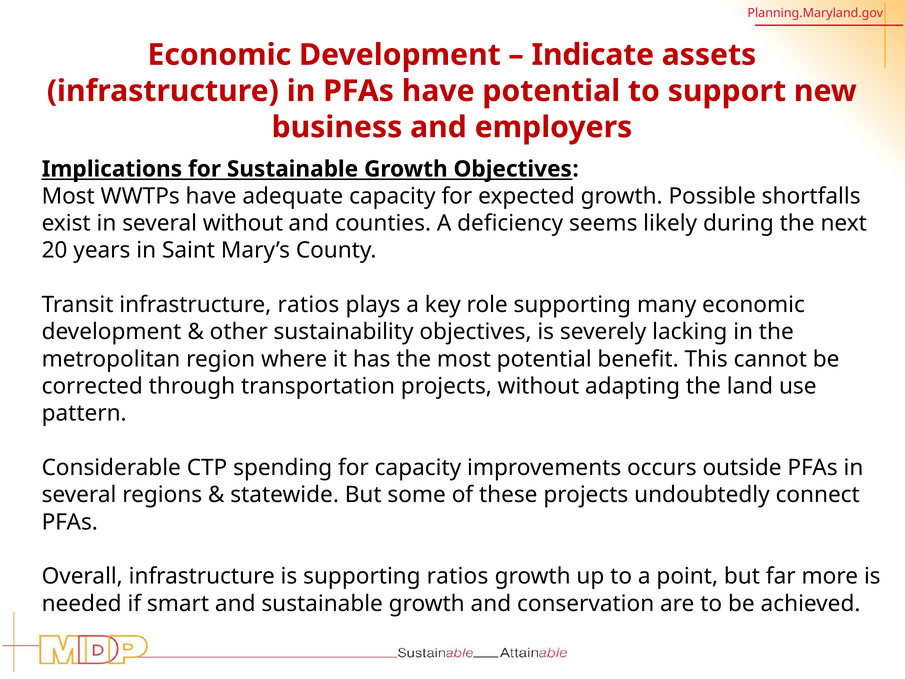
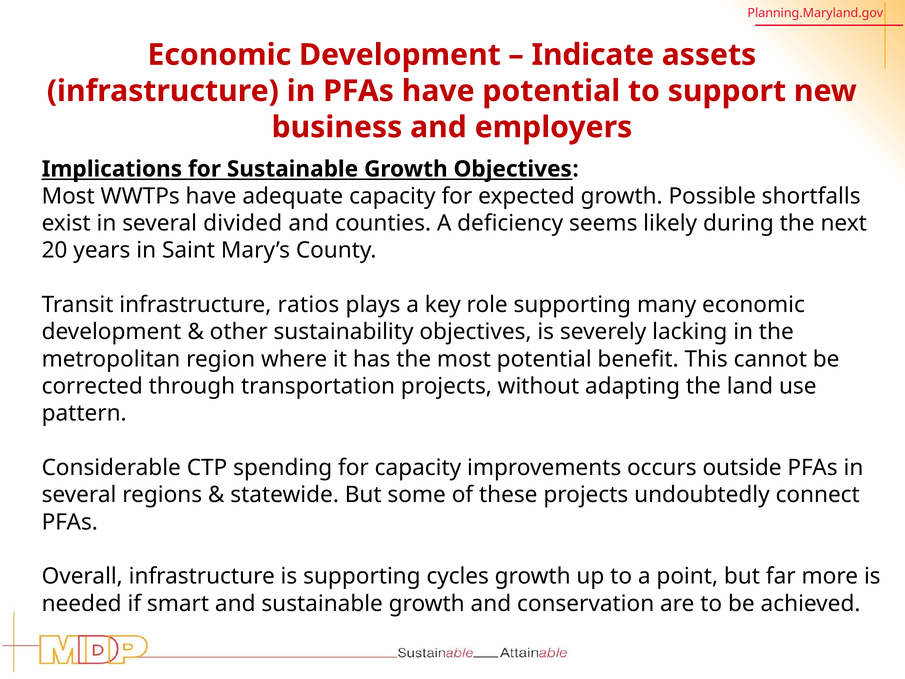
several without: without -> divided
supporting ratios: ratios -> cycles
